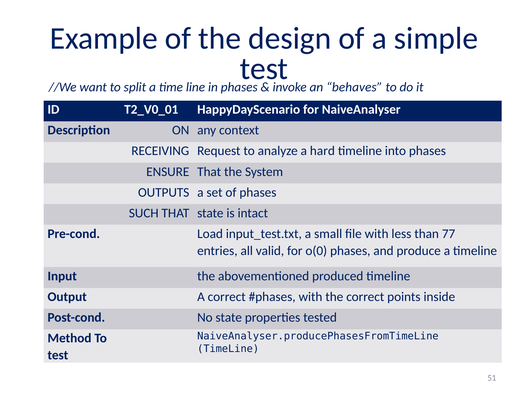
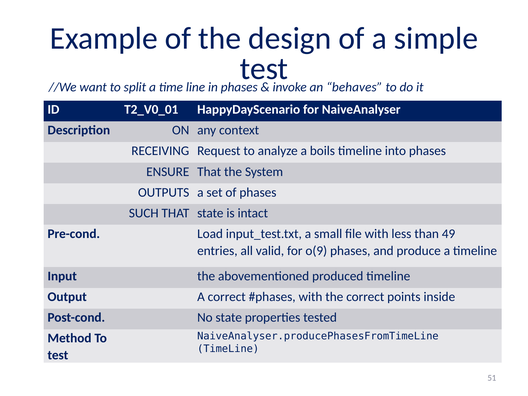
hard: hard -> boils
77: 77 -> 49
o(0: o(0 -> o(9
